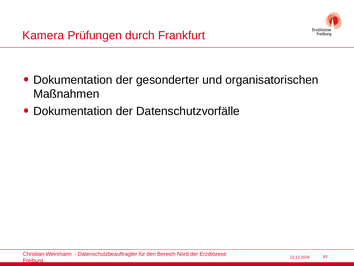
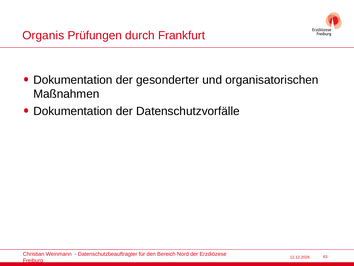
Kamera: Kamera -> Organis
